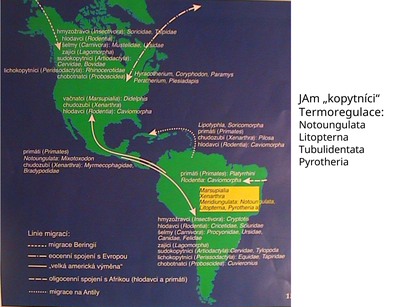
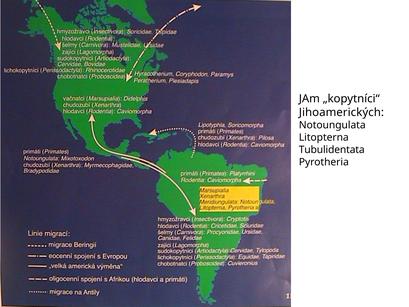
Termoregulace: Termoregulace -> Jihoamerických
